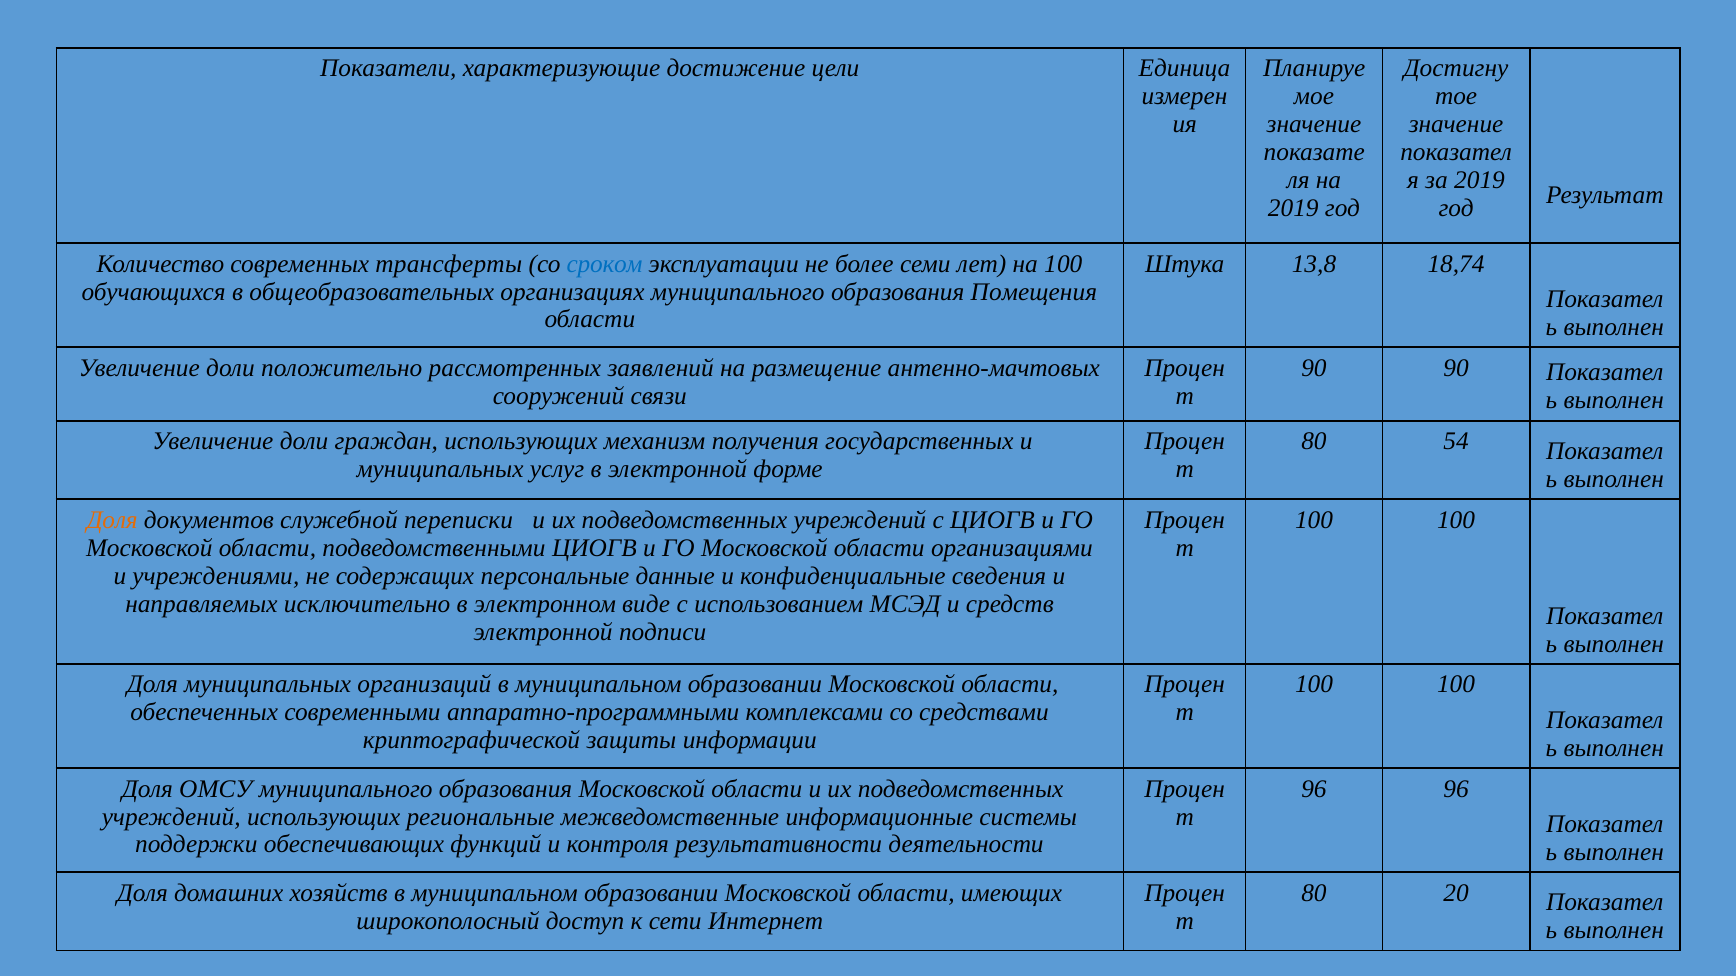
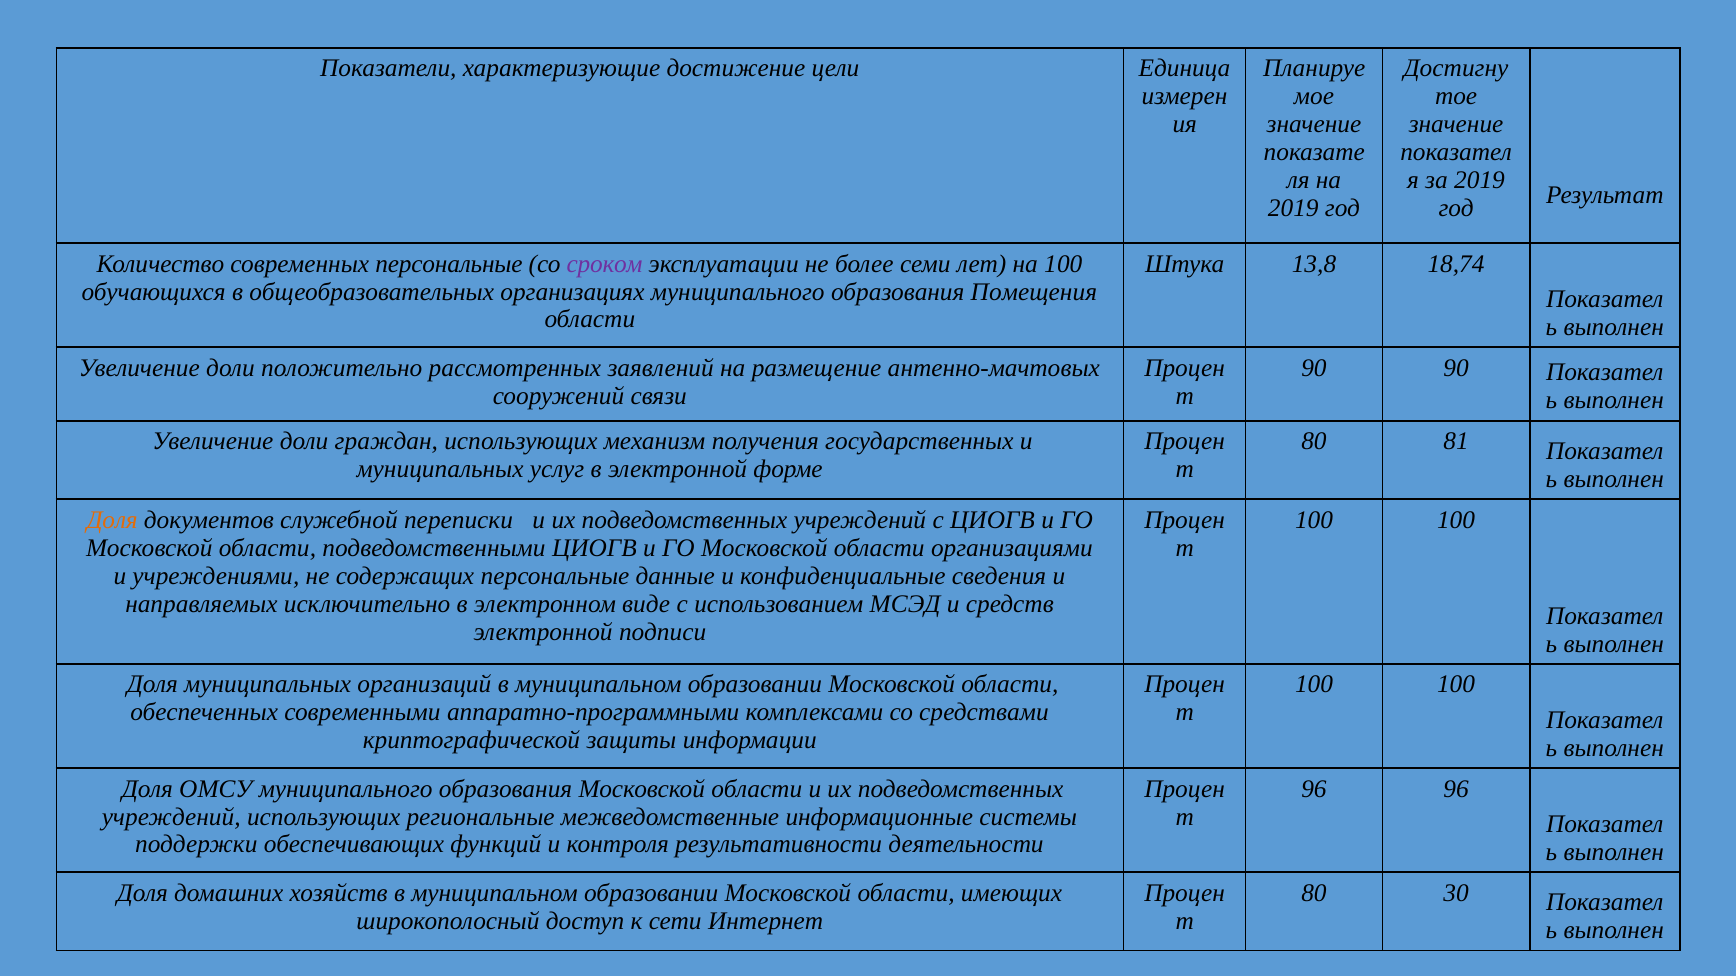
современных трансферты: трансферты -> персональные
сроком colour: blue -> purple
54: 54 -> 81
20: 20 -> 30
